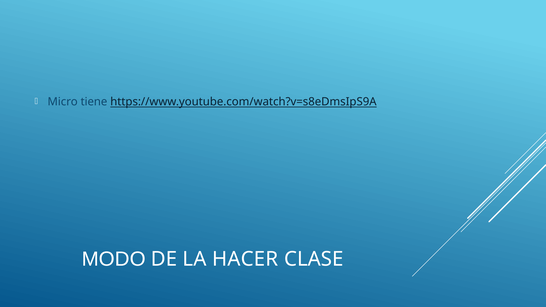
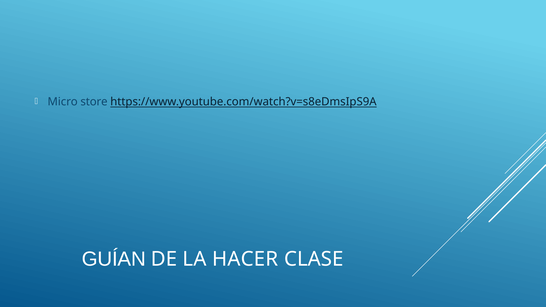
tiene: tiene -> store
MODO: MODO -> GUÍAN
